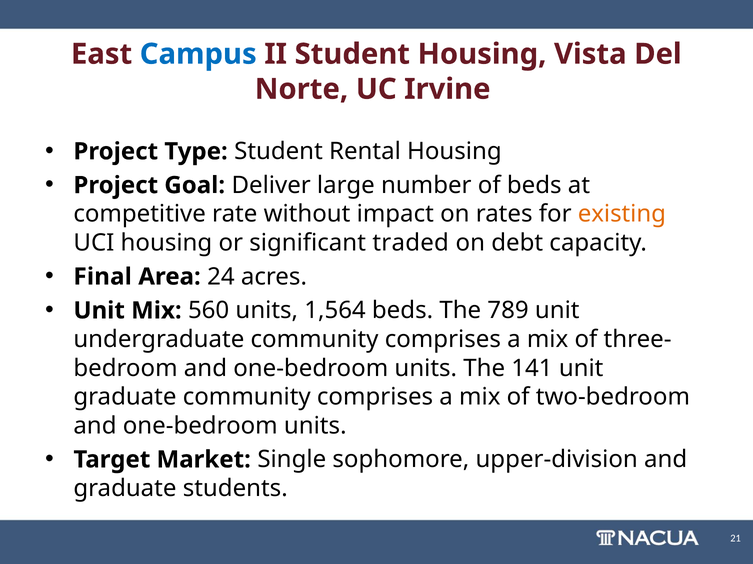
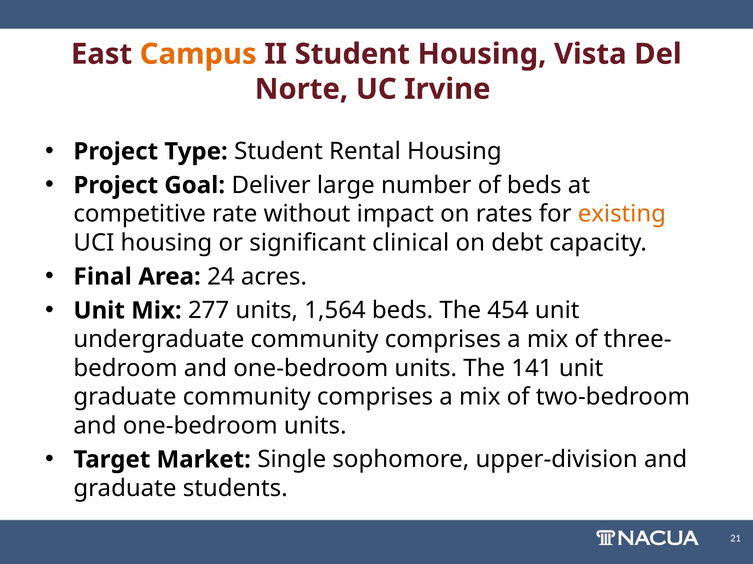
Campus colour: blue -> orange
traded: traded -> clinical
560: 560 -> 277
789: 789 -> 454
